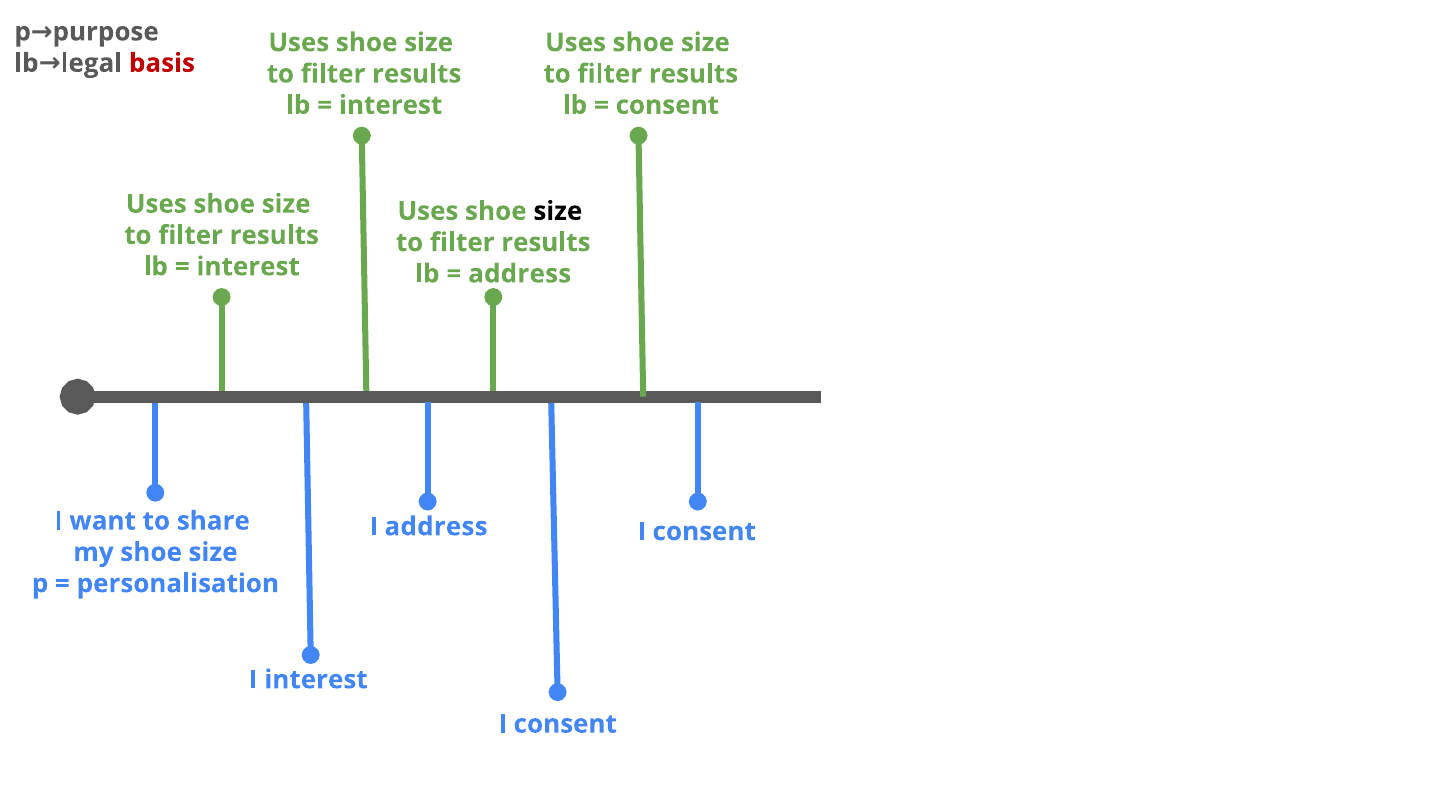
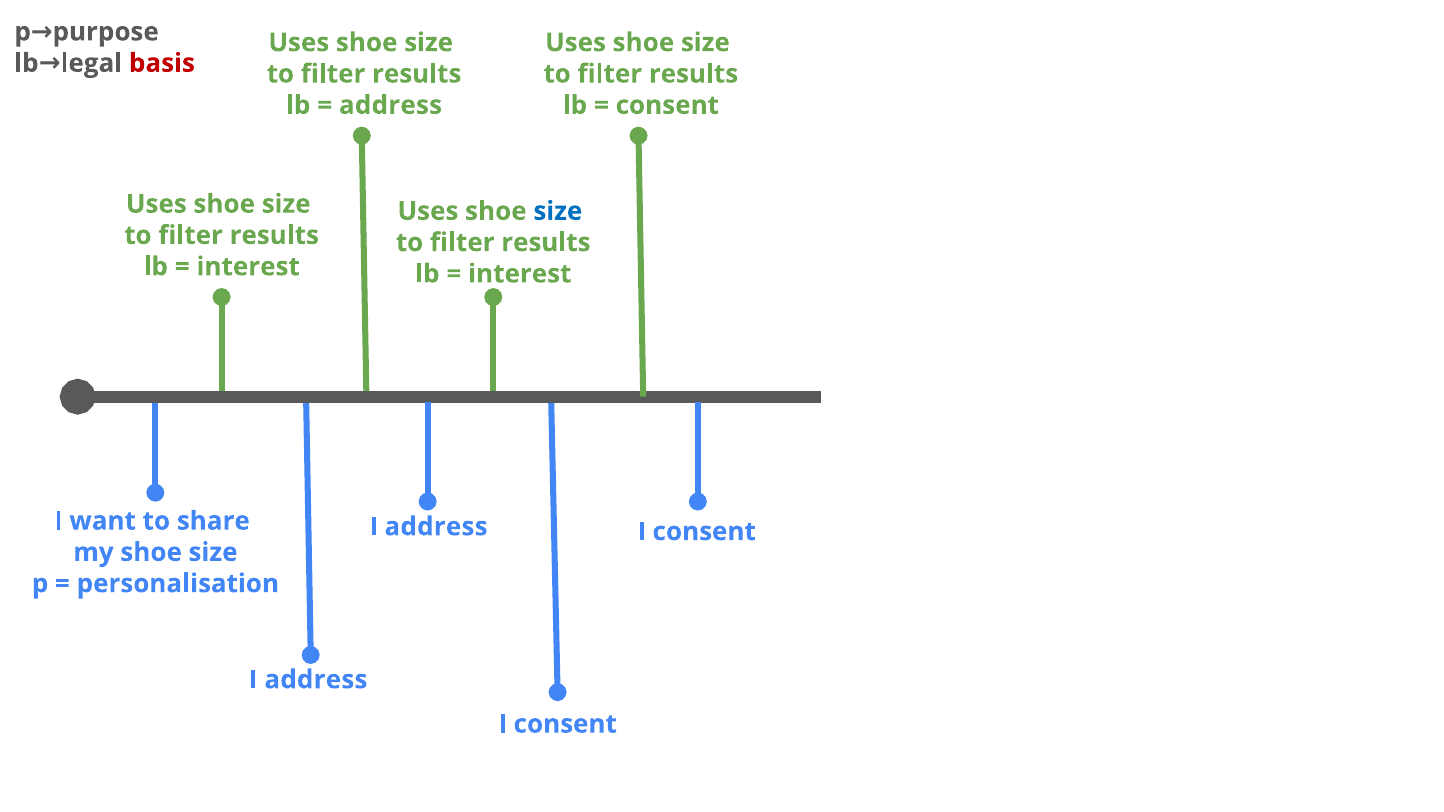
interest at (391, 105): interest -> address
size at (558, 211) colour: black -> blue
address at (520, 274): address -> interest
interest at (316, 680): interest -> address
